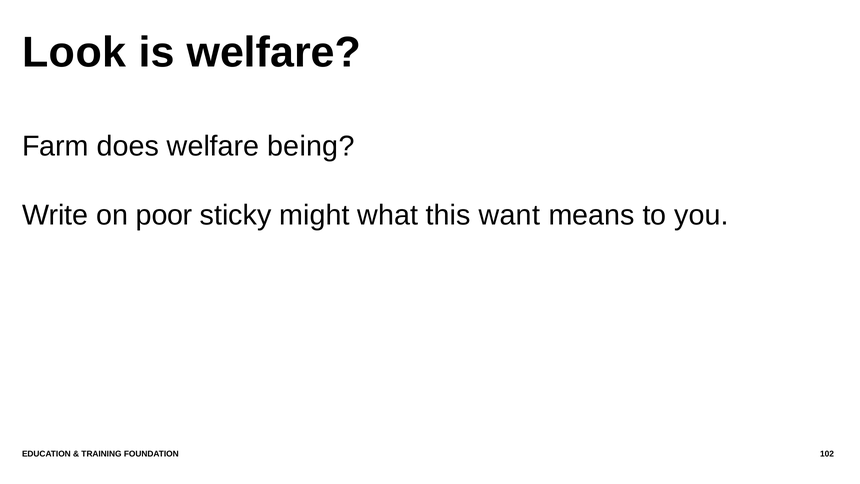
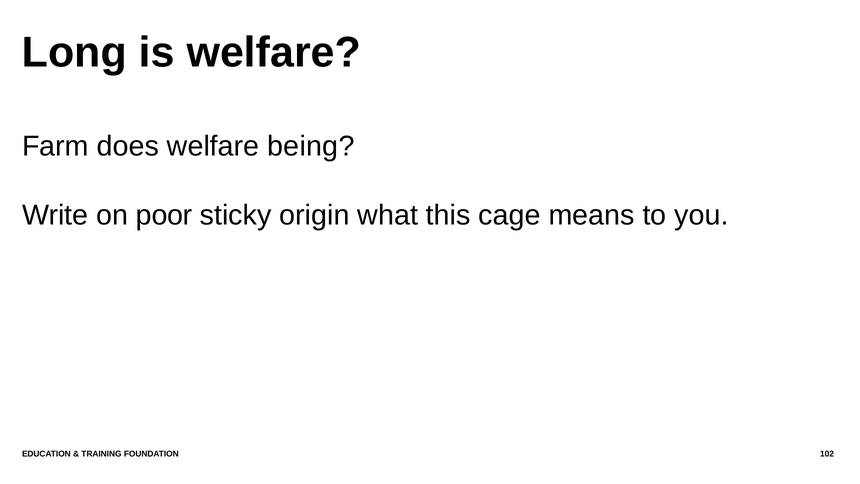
Look: Look -> Long
might: might -> origin
want: want -> cage
